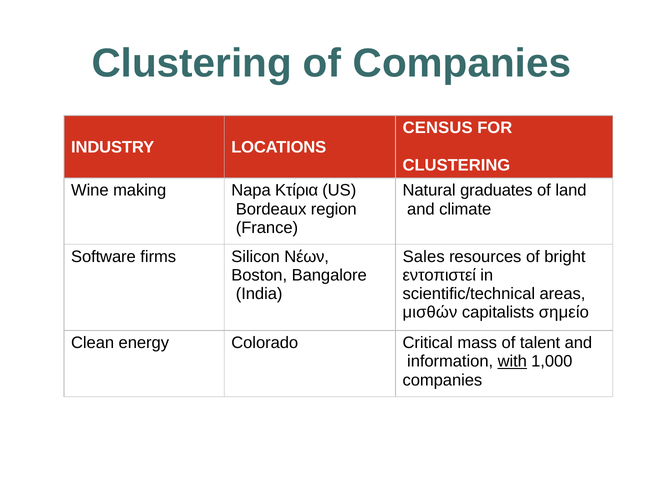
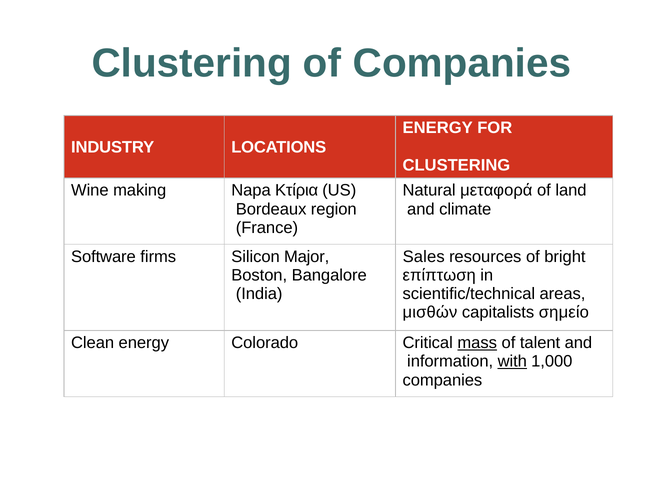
CENSUS at (438, 128): CENSUS -> ENERGY
graduates: graduates -> μεταφορά
Νέων: Νέων -> Major
εντοπιστεί: εντοπιστεί -> επίπτωση
mass underline: none -> present
